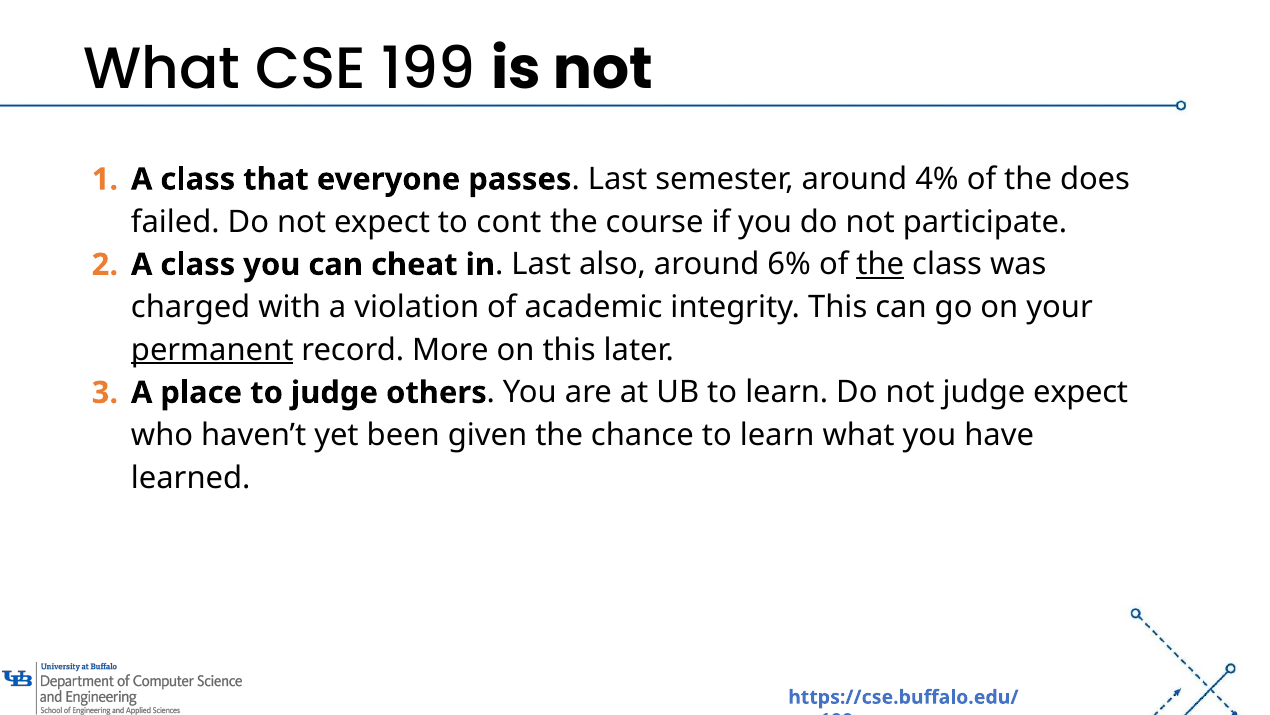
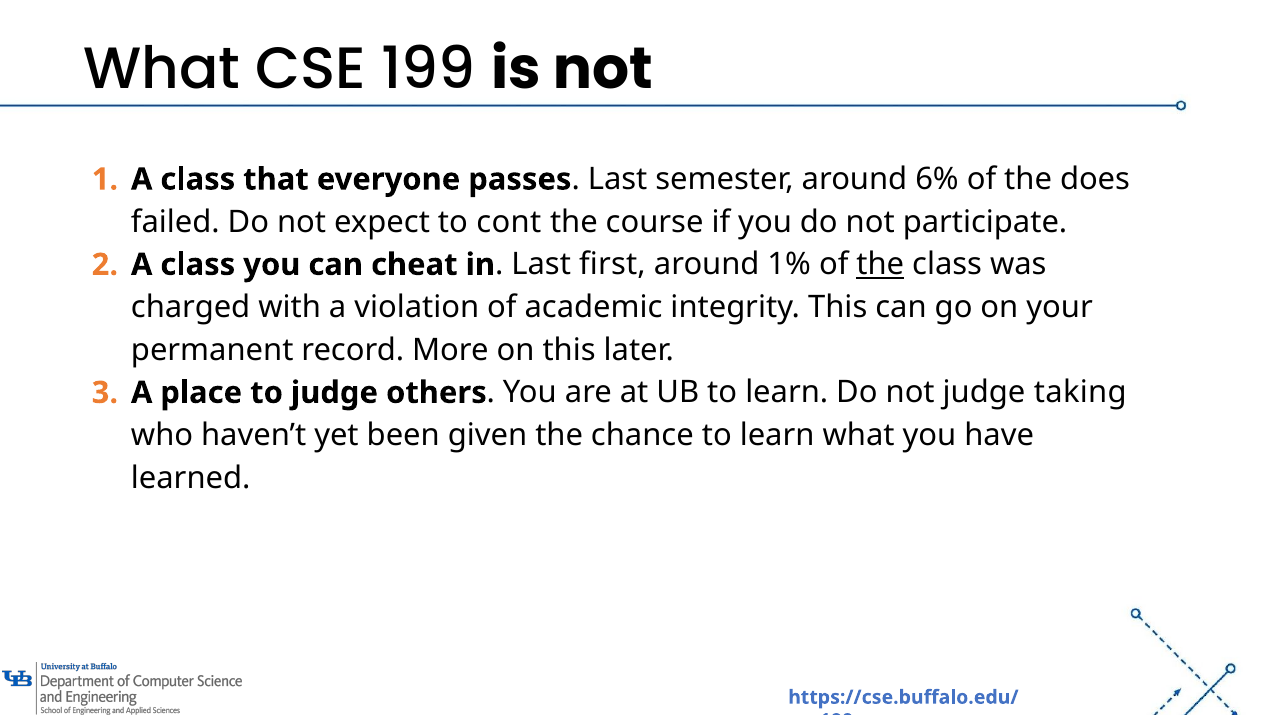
4%: 4% -> 6%
also: also -> first
6%: 6% -> 1%
permanent underline: present -> none
judge expect: expect -> taking
